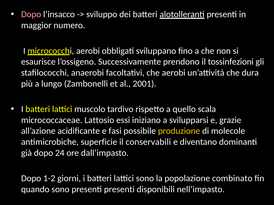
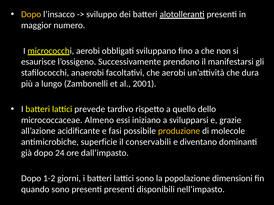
Dopo at (31, 14) colour: pink -> yellow
il tossinfezioni: tossinfezioni -> manifestarsi
muscolo: muscolo -> prevede
scala: scala -> dello
Lattosio: Lattosio -> Almeno
combinato: combinato -> dimensioni
